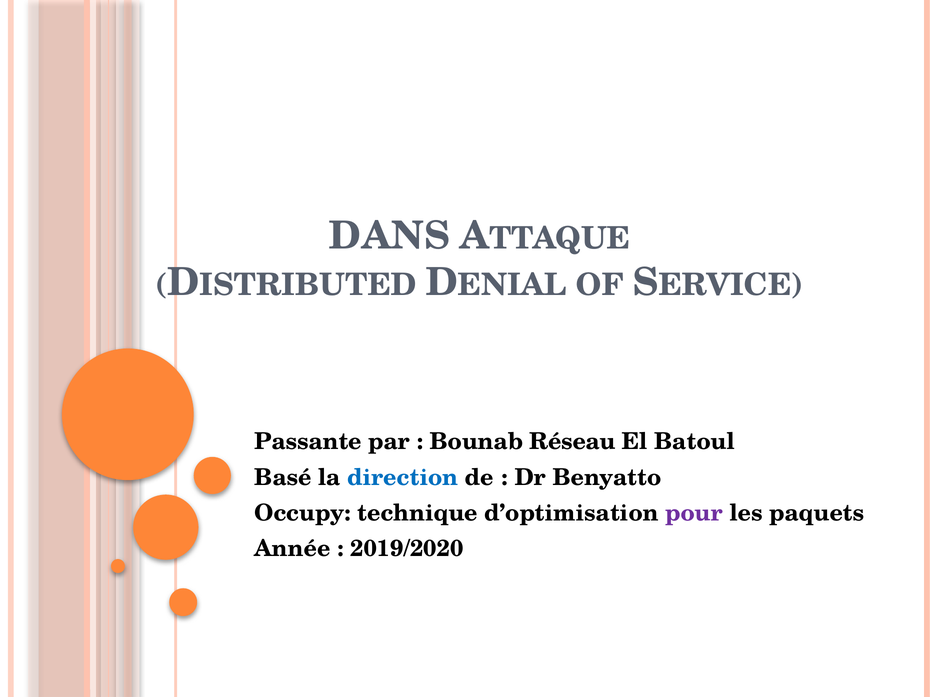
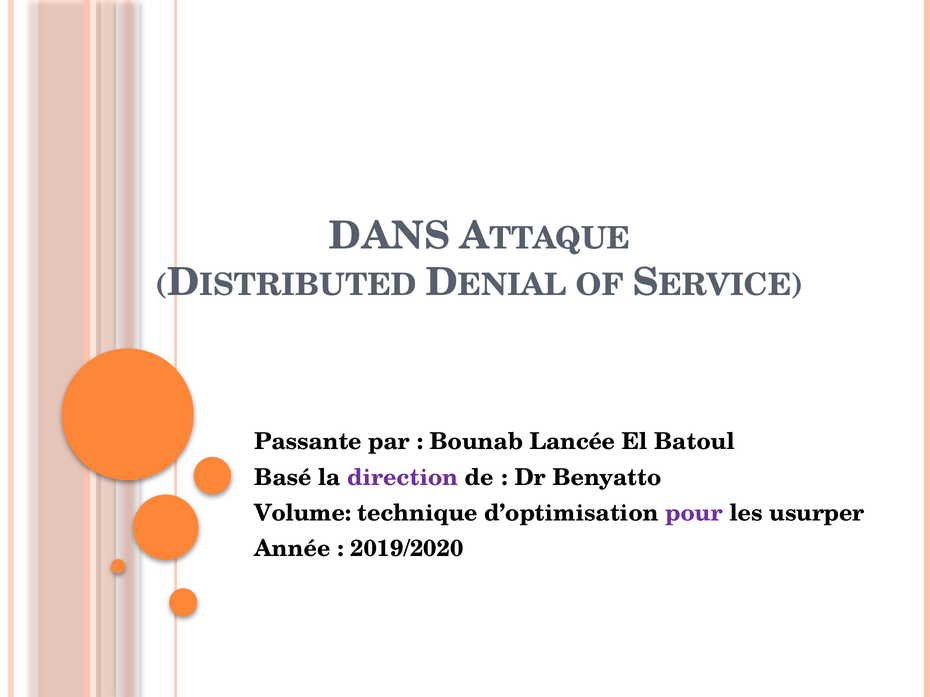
Réseau: Réseau -> Lancée
direction colour: blue -> purple
Occupy: Occupy -> Volume
paquets: paquets -> usurper
